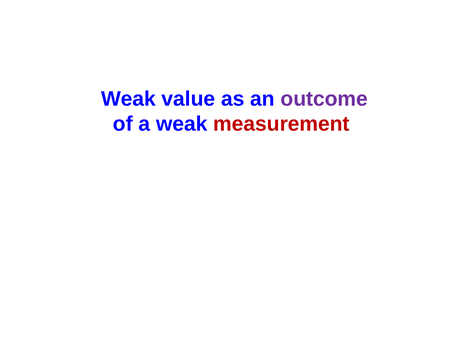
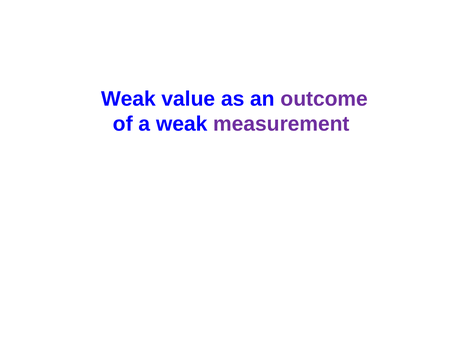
measurement colour: red -> purple
